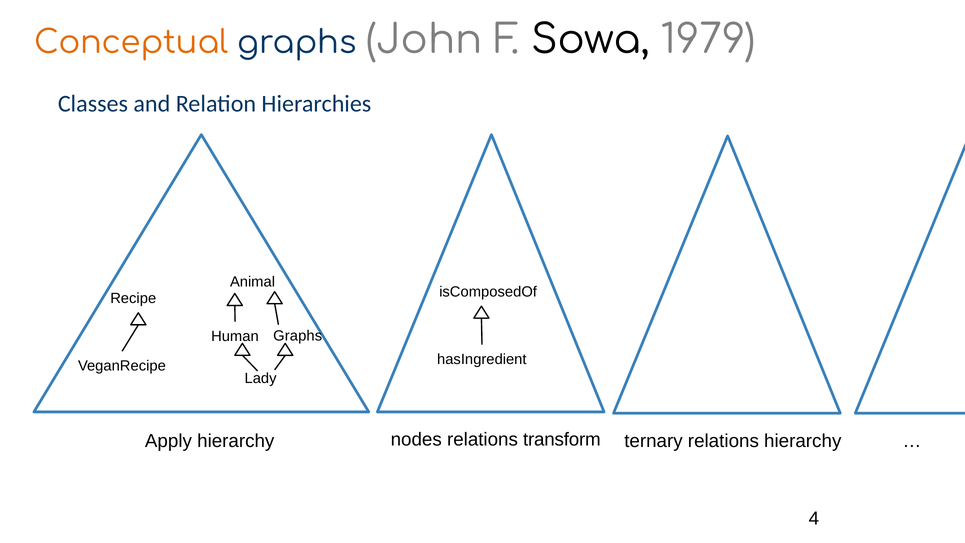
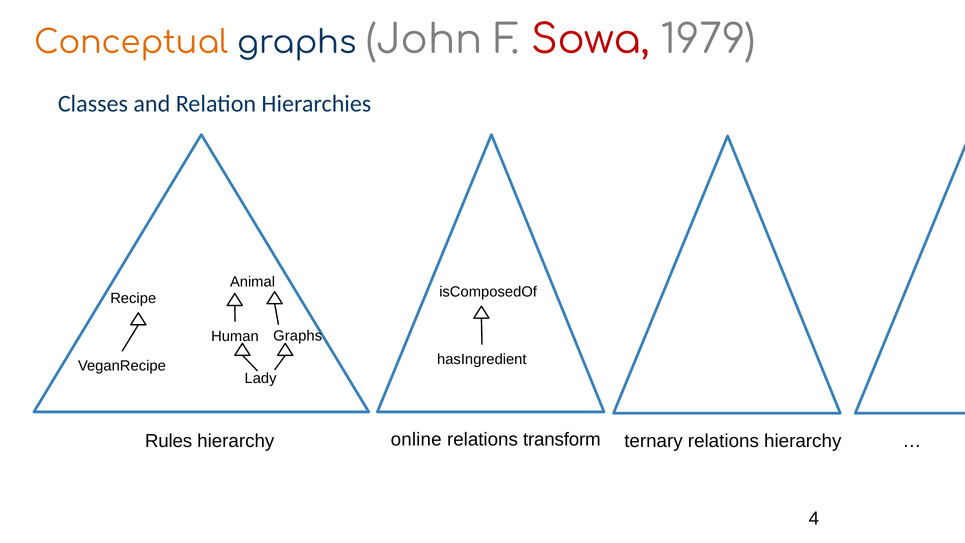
Sowa colour: black -> red
Apply: Apply -> Rules
nodes: nodes -> online
